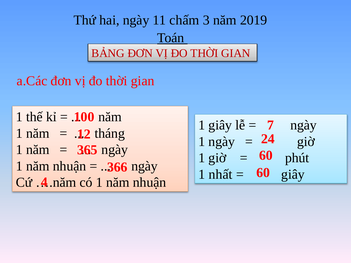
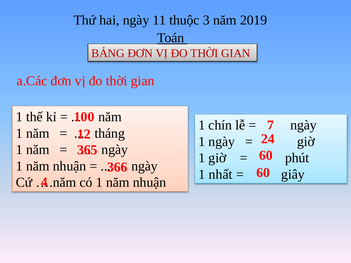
chấm: chấm -> thuộc
1 giây: giây -> chín
